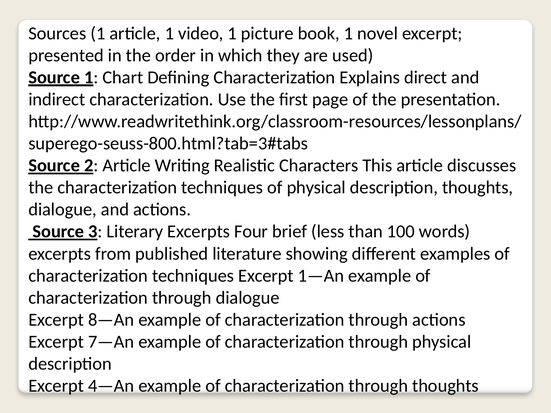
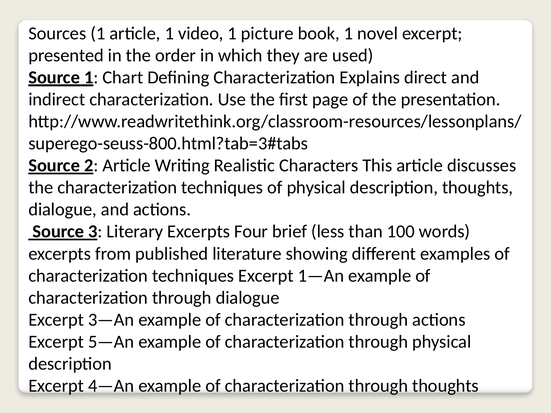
8—An: 8—An -> 3—An
7—An: 7—An -> 5—An
